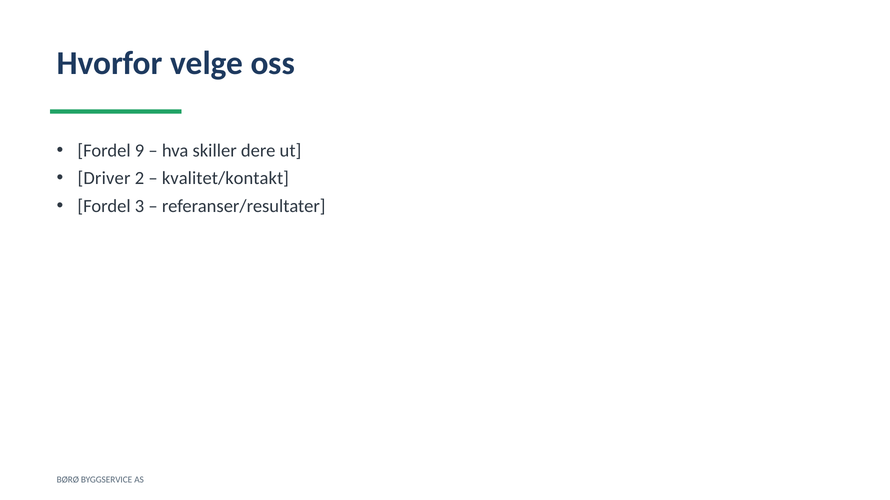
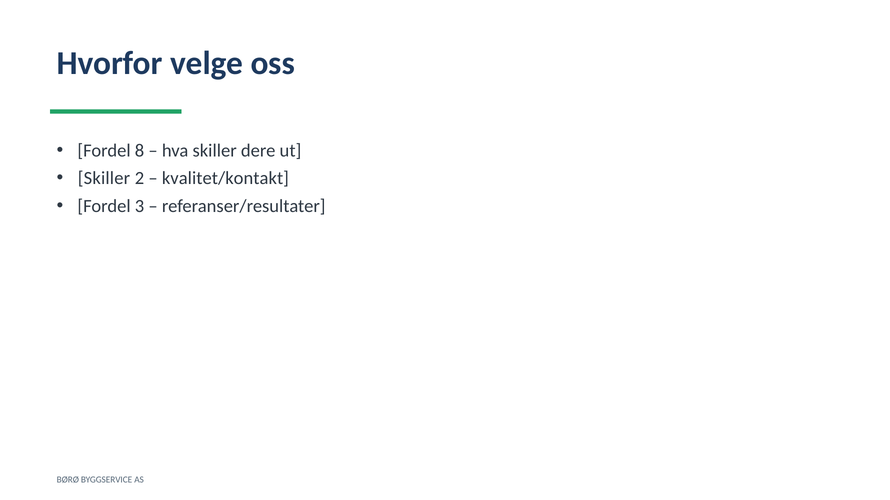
9: 9 -> 8
Driver at (104, 179): Driver -> Skiller
